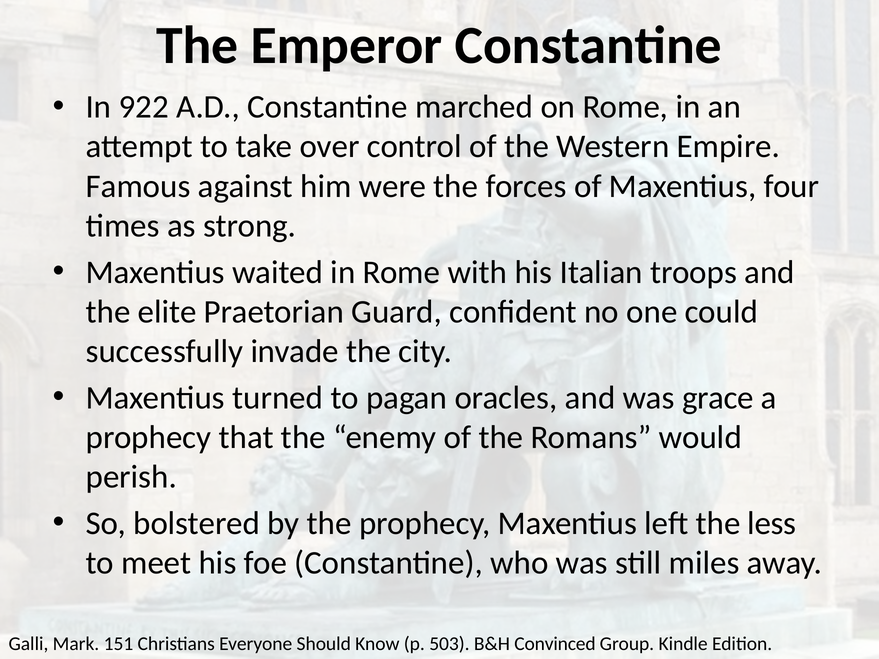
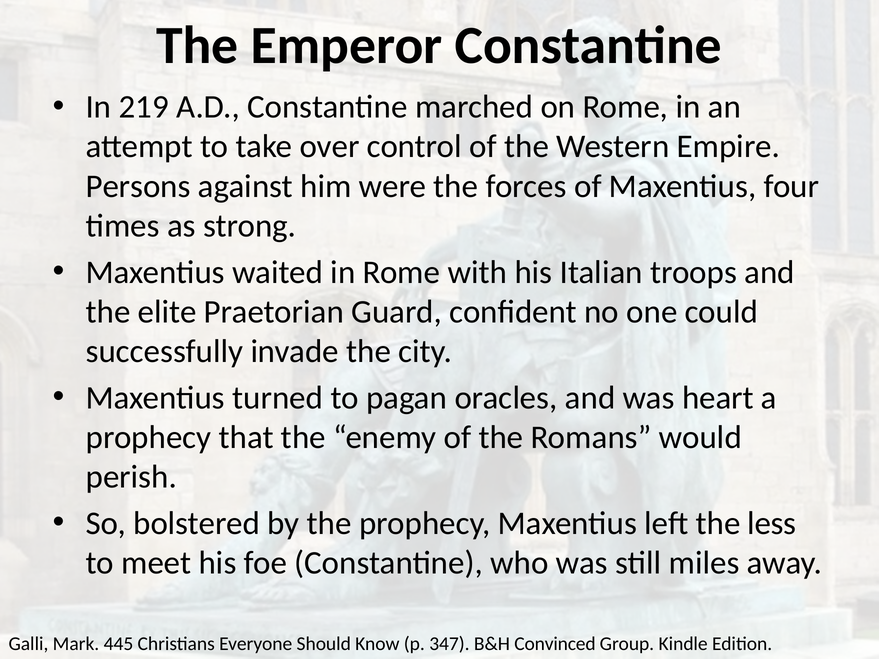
922: 922 -> 219
Famous: Famous -> Persons
grace: grace -> heart
151: 151 -> 445
503: 503 -> 347
